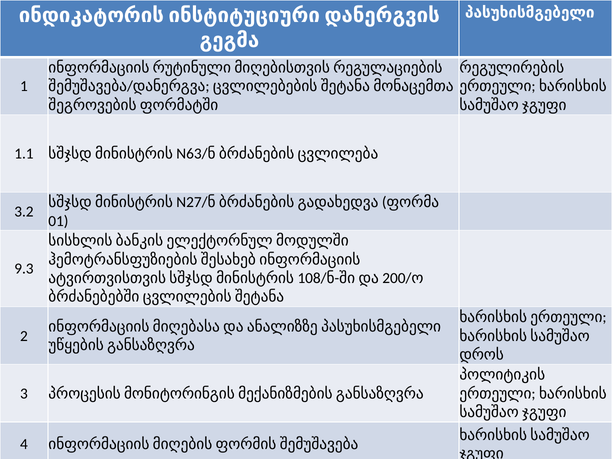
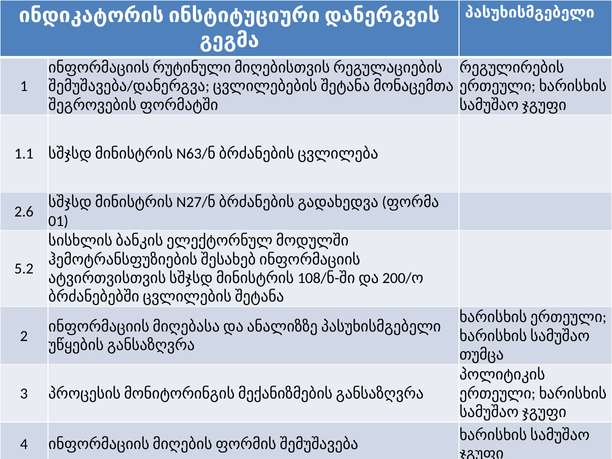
3.2: 3.2 -> 2.6
9.3: 9.3 -> 5.2
დროს: დროს -> თუმცა
